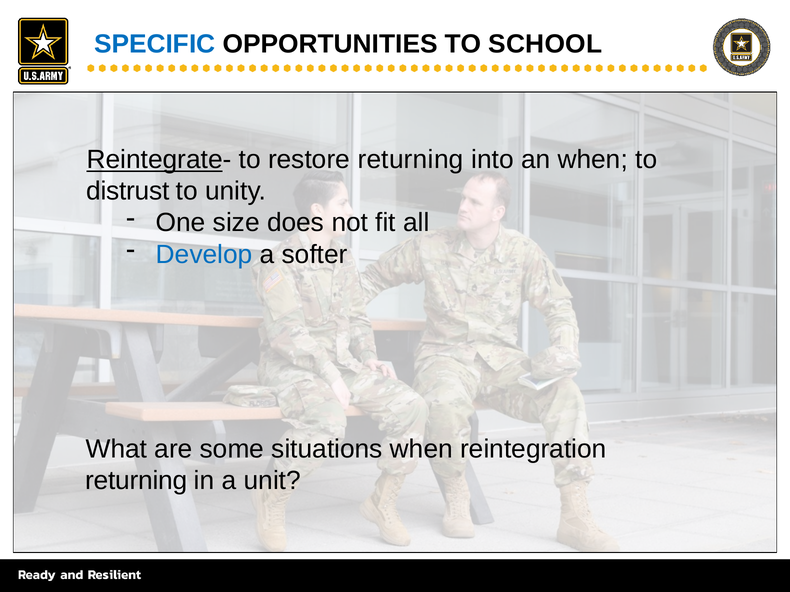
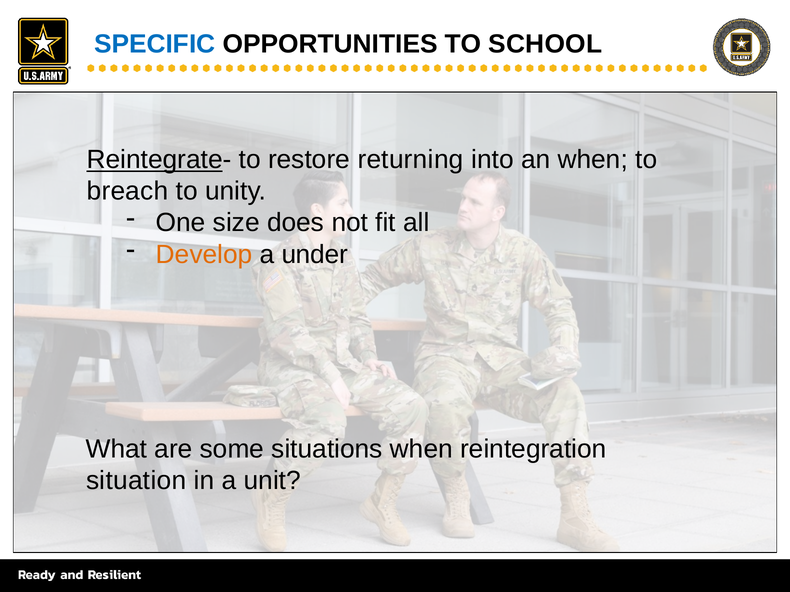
distrust: distrust -> breach
Develop colour: blue -> orange
softer: softer -> under
returning at (136, 481): returning -> situation
